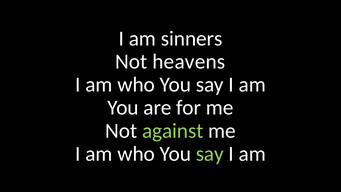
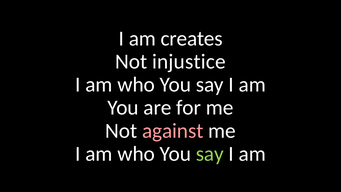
sinners: sinners -> creates
heavens: heavens -> injustice
against colour: light green -> pink
